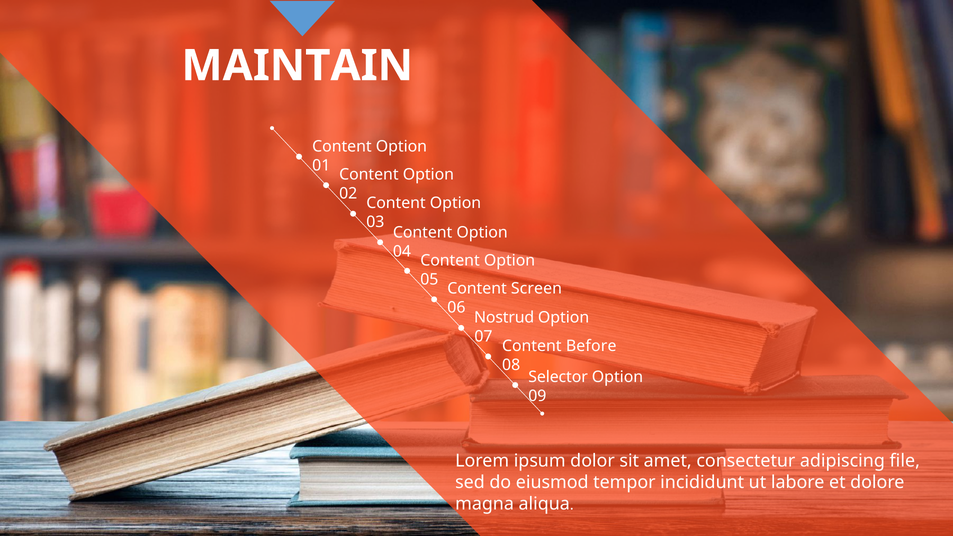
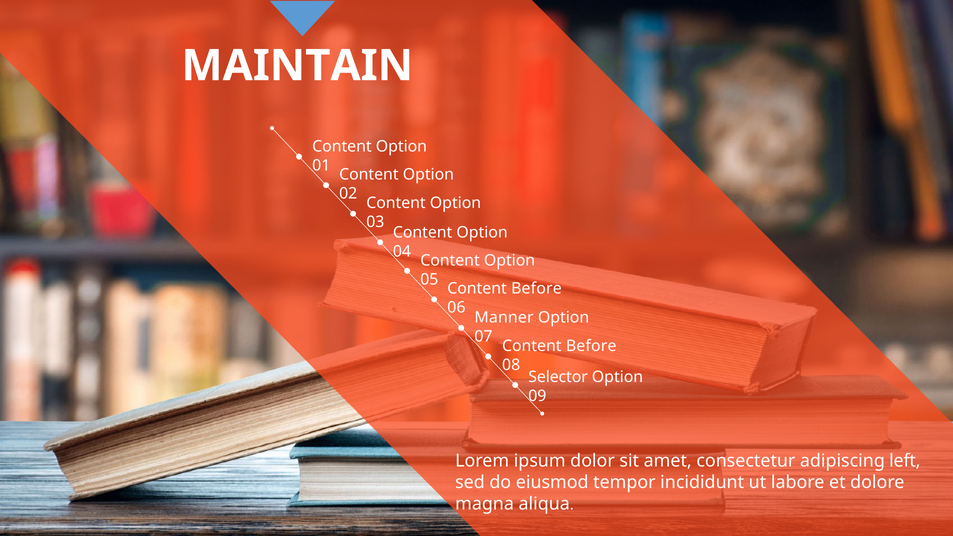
Screen at (536, 289): Screen -> Before
Nostrud: Nostrud -> Manner
file: file -> left
